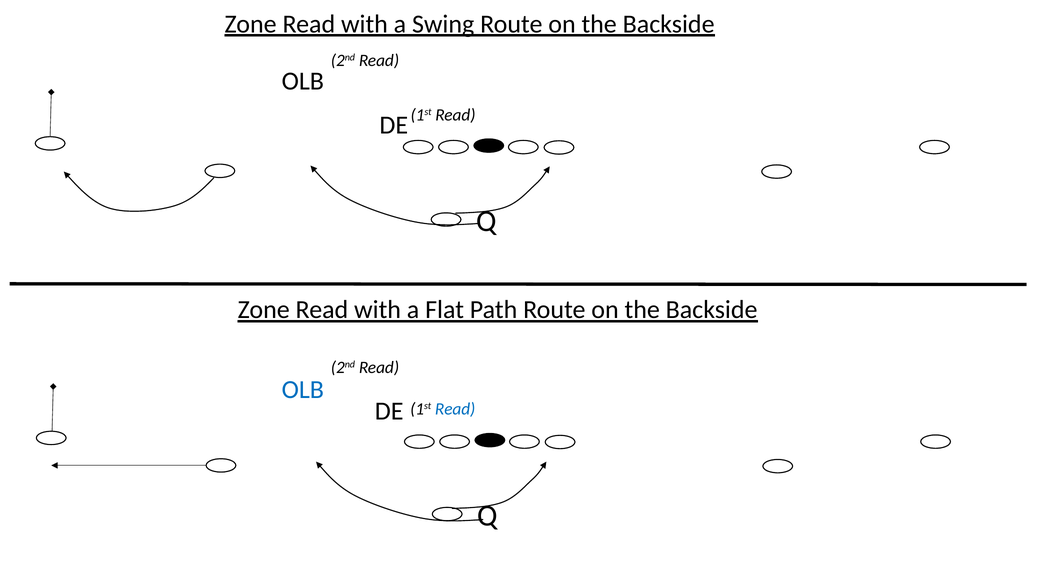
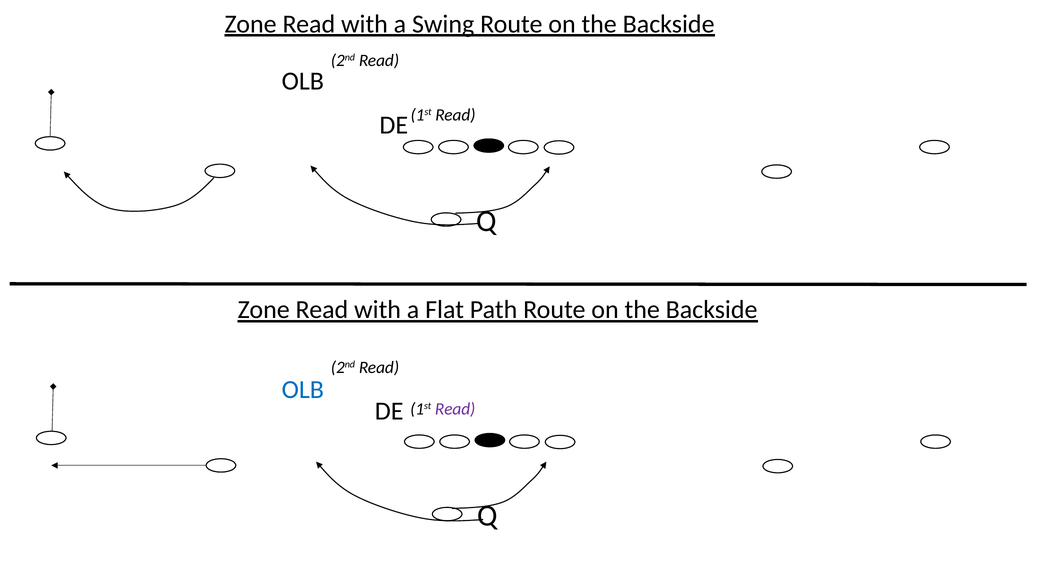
Read at (455, 409) colour: blue -> purple
